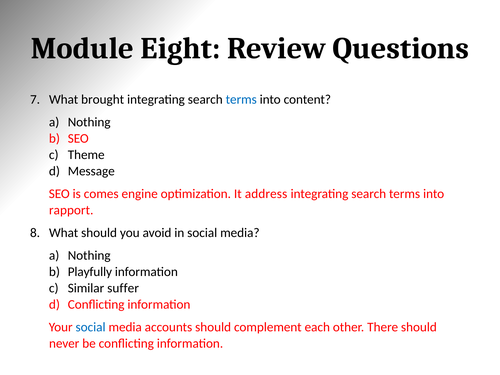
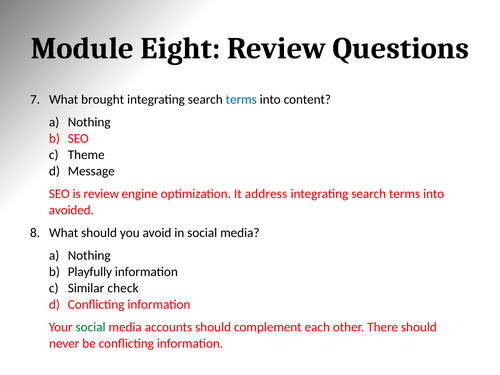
is comes: comes -> review
rapport: rapport -> avoided
suffer: suffer -> check
social at (91, 327) colour: blue -> green
